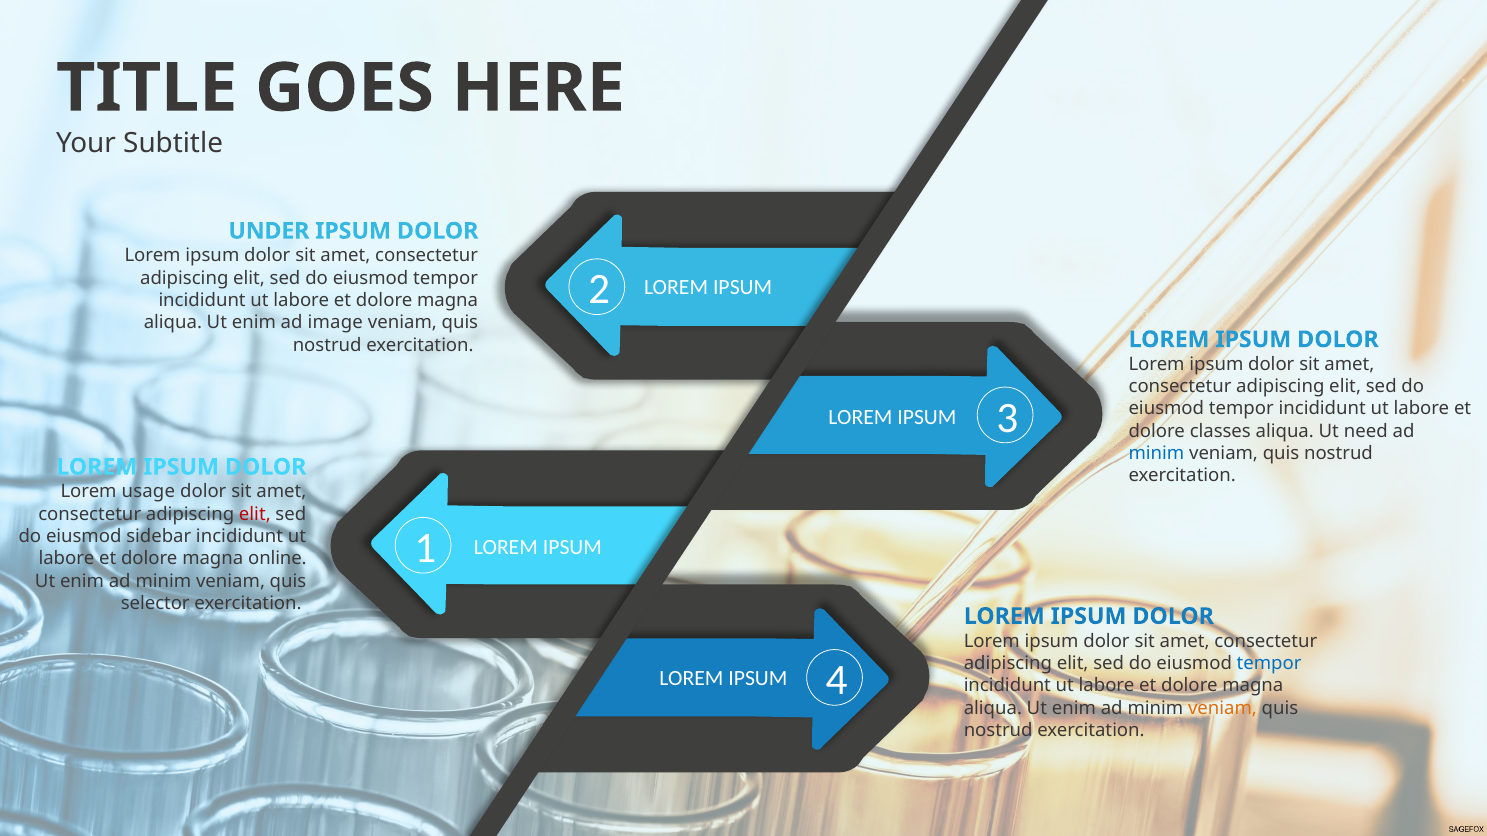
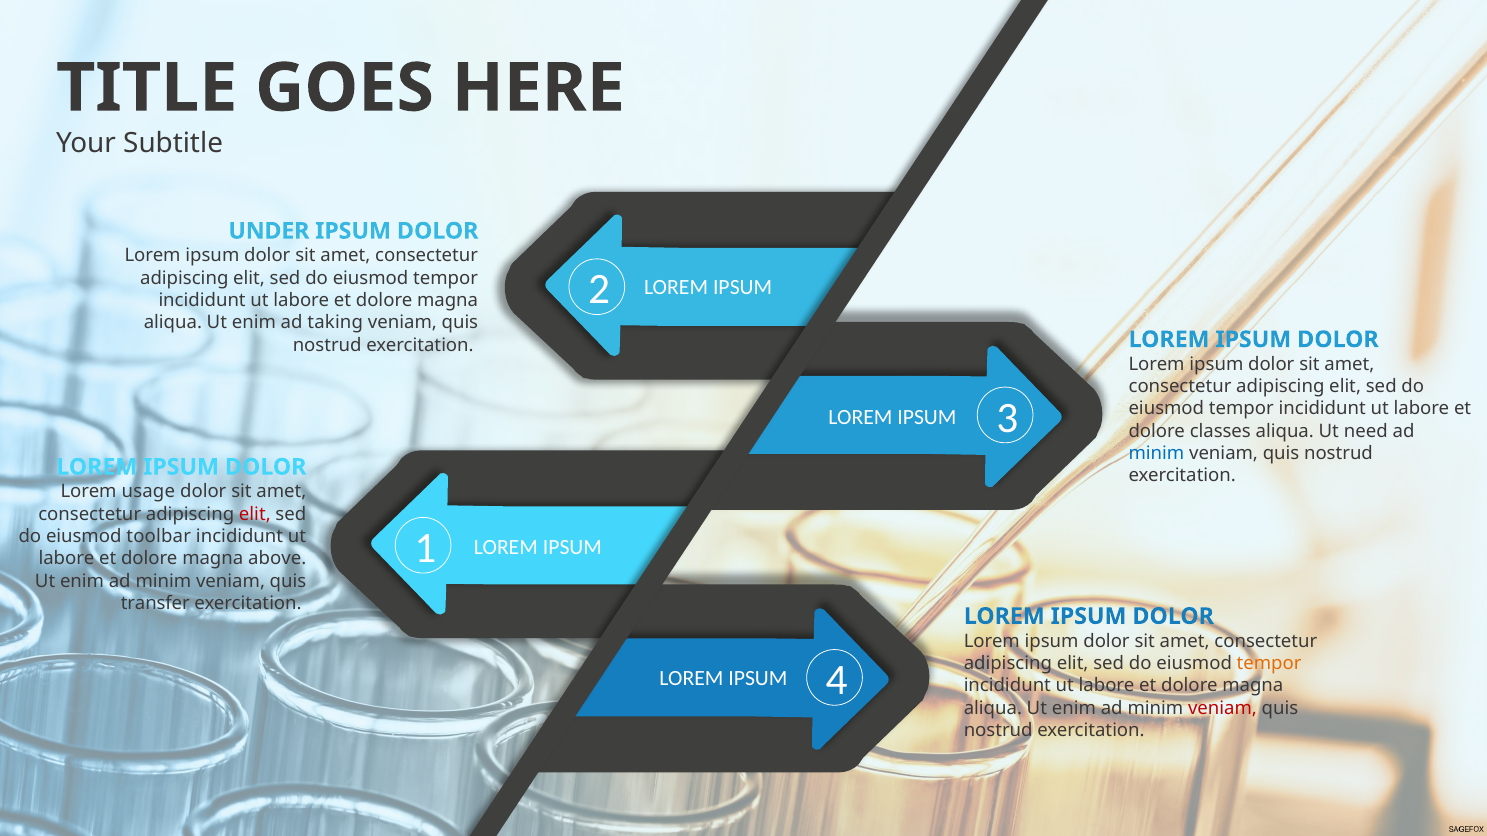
image: image -> taking
sidebar: sidebar -> toolbar
online: online -> above
selector: selector -> transfer
tempor at (1269, 664) colour: blue -> orange
veniam at (1222, 708) colour: orange -> red
